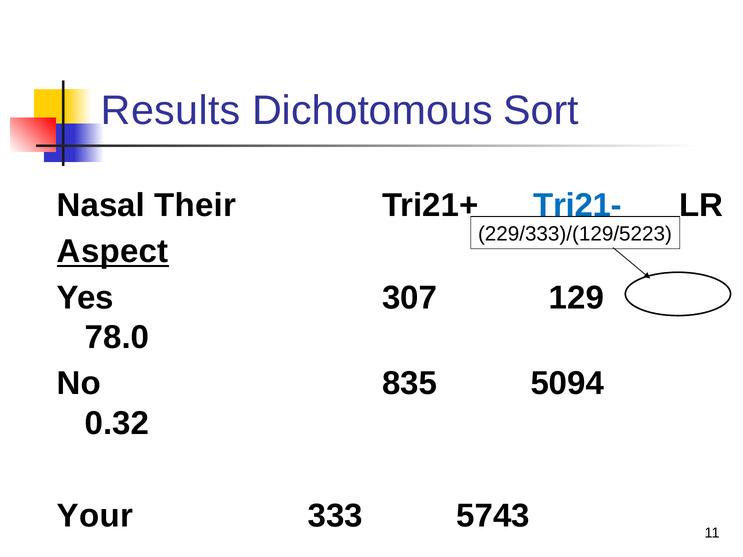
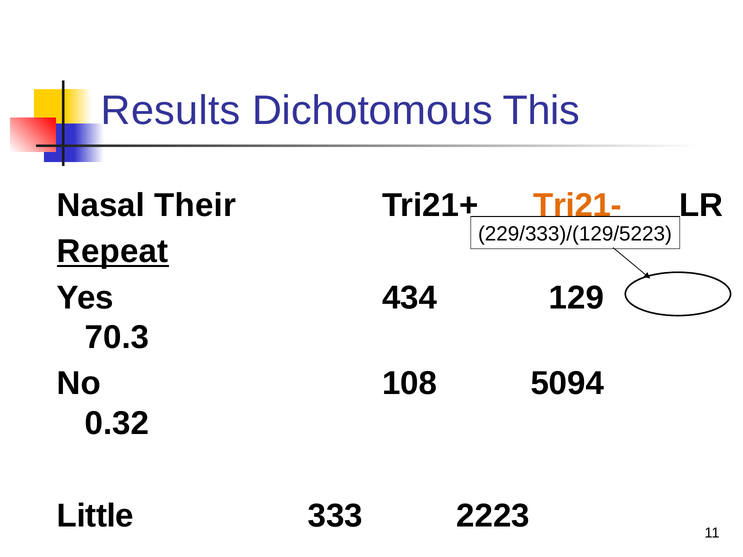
Sort: Sort -> This
Tri21- colour: blue -> orange
Aspect: Aspect -> Repeat
307: 307 -> 434
78.0: 78.0 -> 70.3
835: 835 -> 108
Your: Your -> Little
5743: 5743 -> 2223
